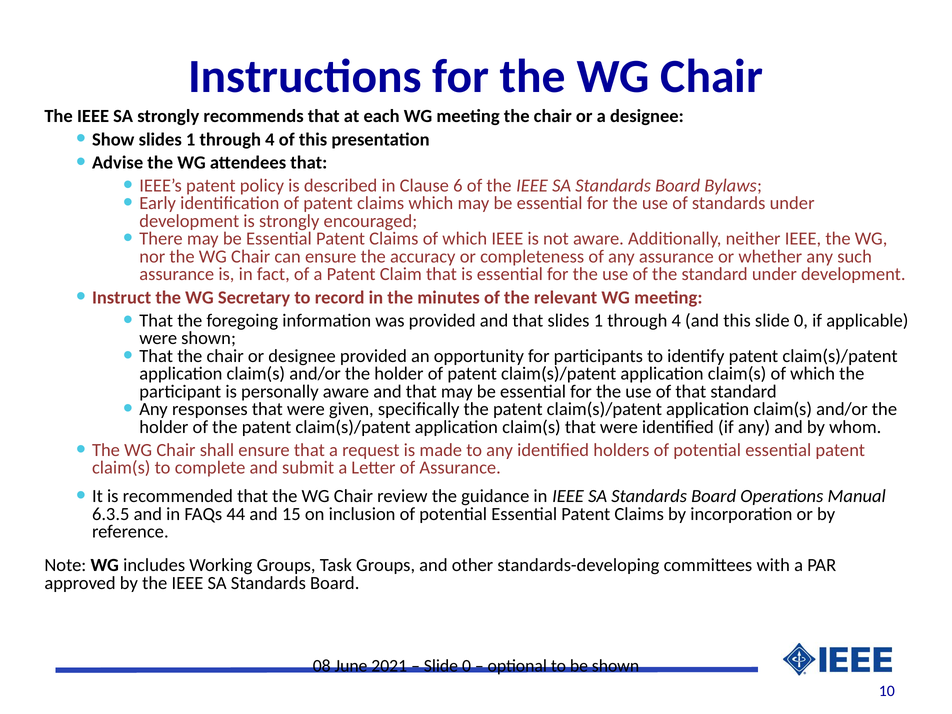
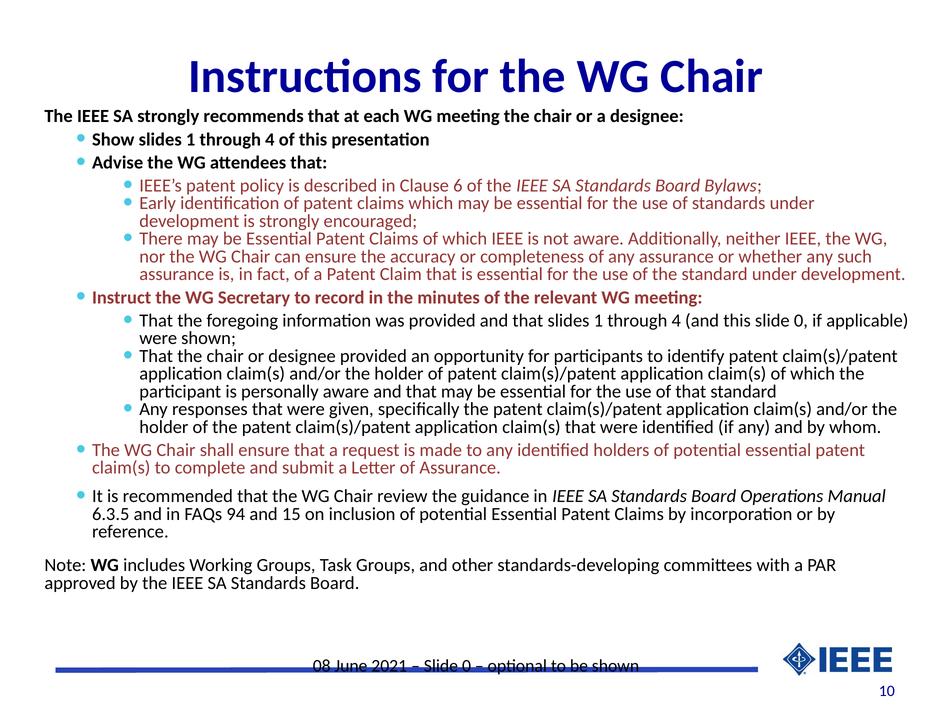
44: 44 -> 94
